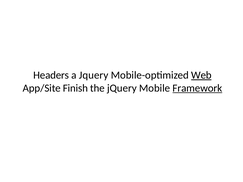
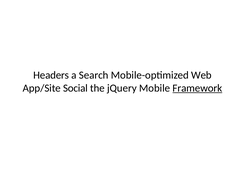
a Jquery: Jquery -> Search
Web underline: present -> none
Finish: Finish -> Social
